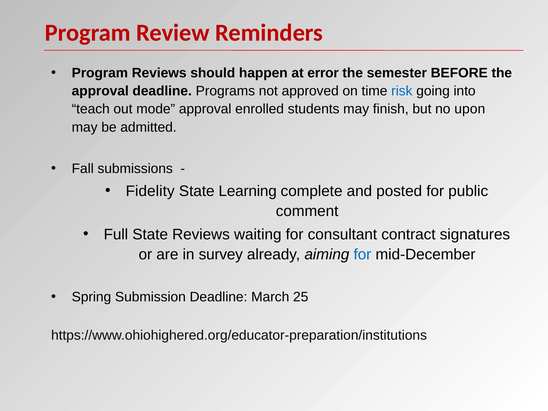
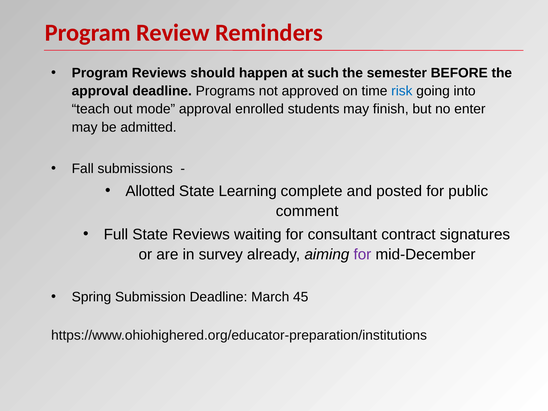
error: error -> such
upon: upon -> enter
Fidelity: Fidelity -> Allotted
for at (362, 255) colour: blue -> purple
25: 25 -> 45
